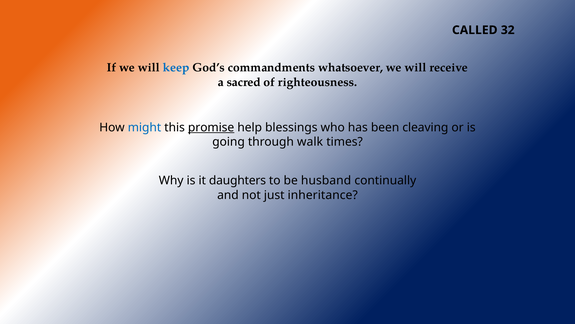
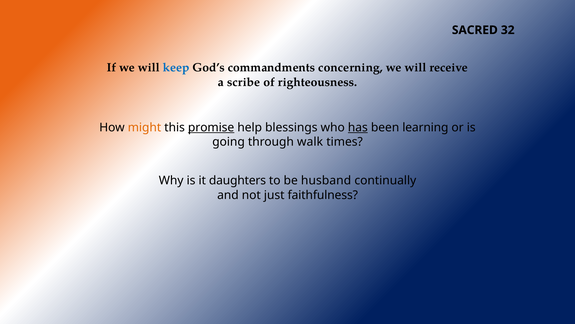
CALLED: CALLED -> SACRED
whatsoever: whatsoever -> concerning
sacred: sacred -> scribe
might colour: blue -> orange
has underline: none -> present
cleaving: cleaving -> learning
inheritance: inheritance -> faithfulness
